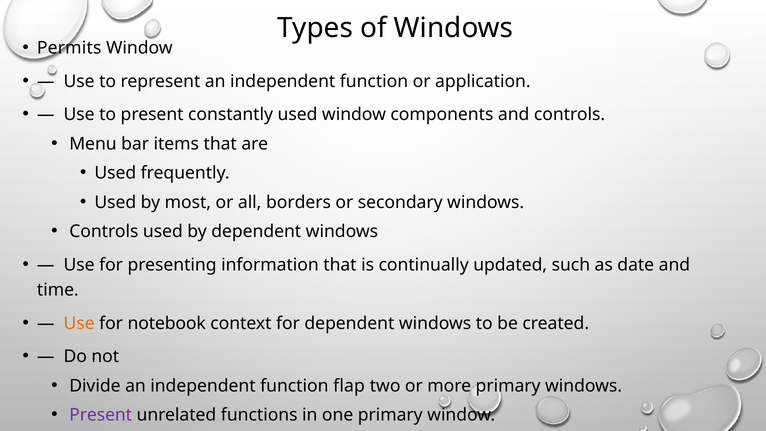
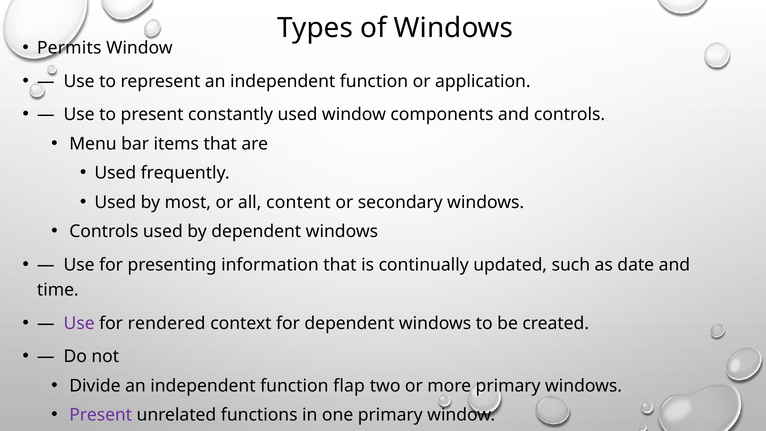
borders: borders -> content
Use at (79, 323) colour: orange -> purple
notebook: notebook -> rendered
